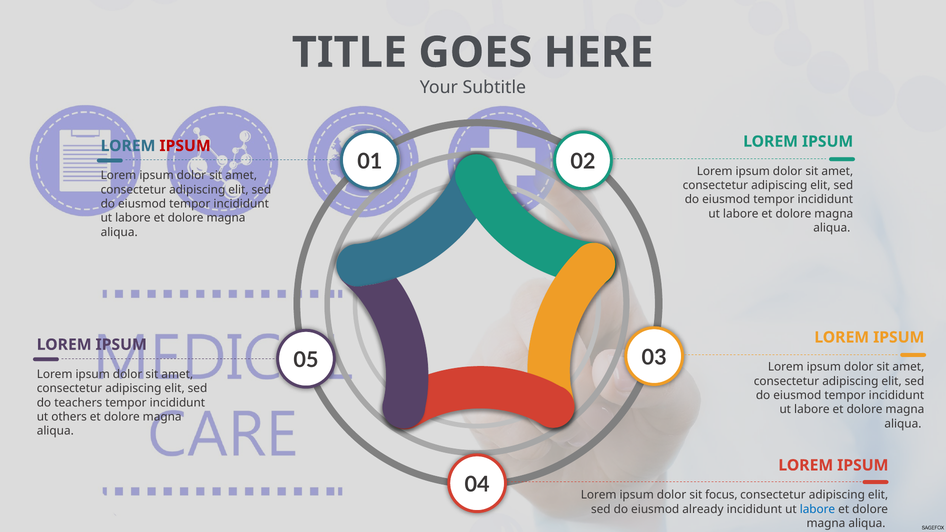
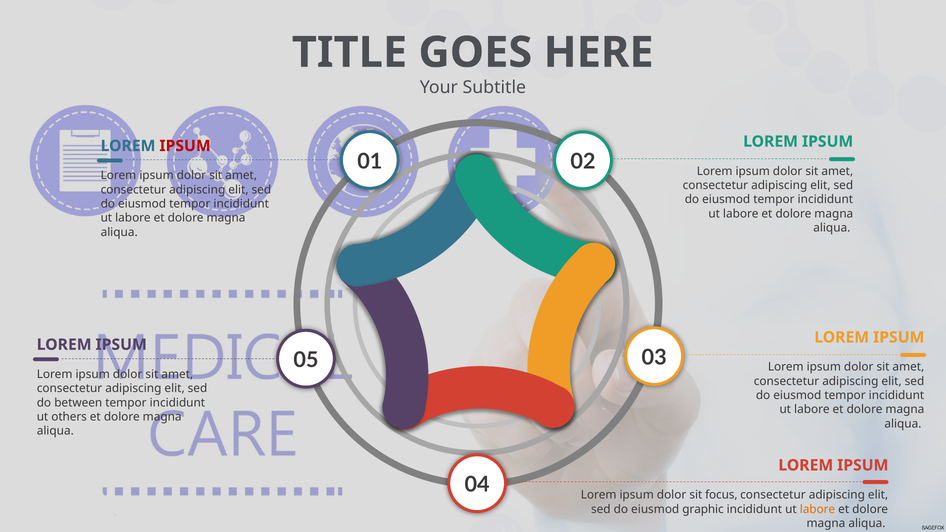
teachers: teachers -> between
already: already -> graphic
labore at (817, 509) colour: blue -> orange
